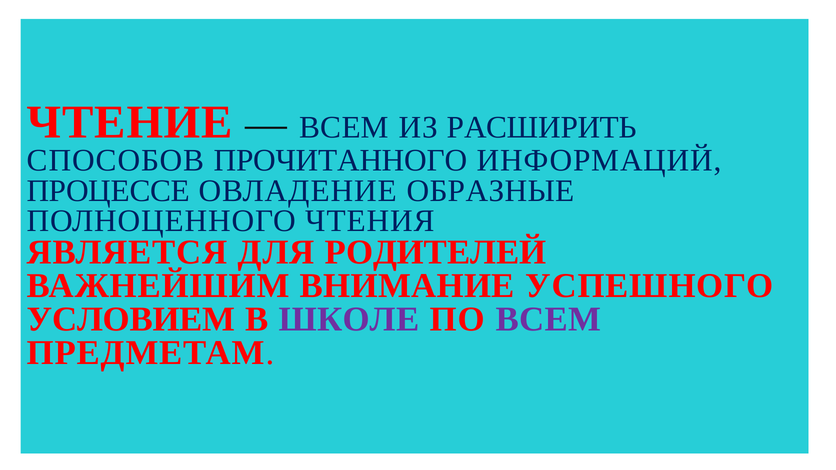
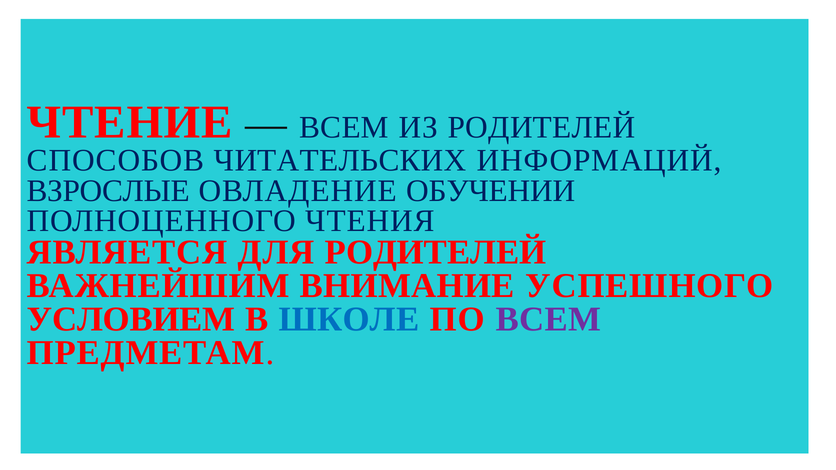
ИЗ РАСШИРИТЬ: РАСШИРИТЬ -> РОДИТЕЛЕЙ
ПРОЧИТАННОГО: ПРОЧИТАННОГО -> ЧИТАТЕЛЬСКИХ
ПРОЦЕССЕ: ПРОЦЕССЕ -> ВЗРОСЛЫЕ
ОБРАЗНЫЕ: ОБРАЗНЫЕ -> ОБУЧЕНИИ
ШКОЛЕ colour: purple -> blue
